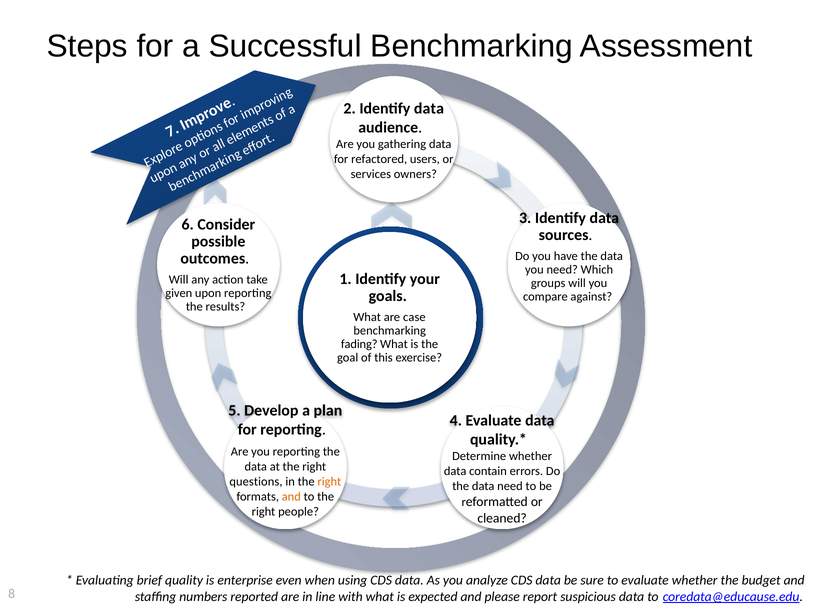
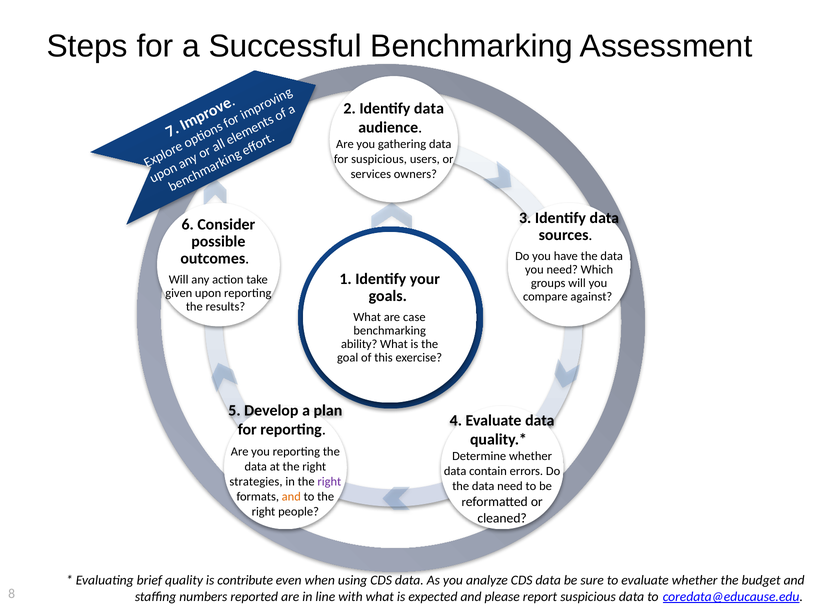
for refactored: refactored -> suspicious
fading: fading -> ability
questions: questions -> strategies
right at (329, 482) colour: orange -> purple
enterprise: enterprise -> contribute
